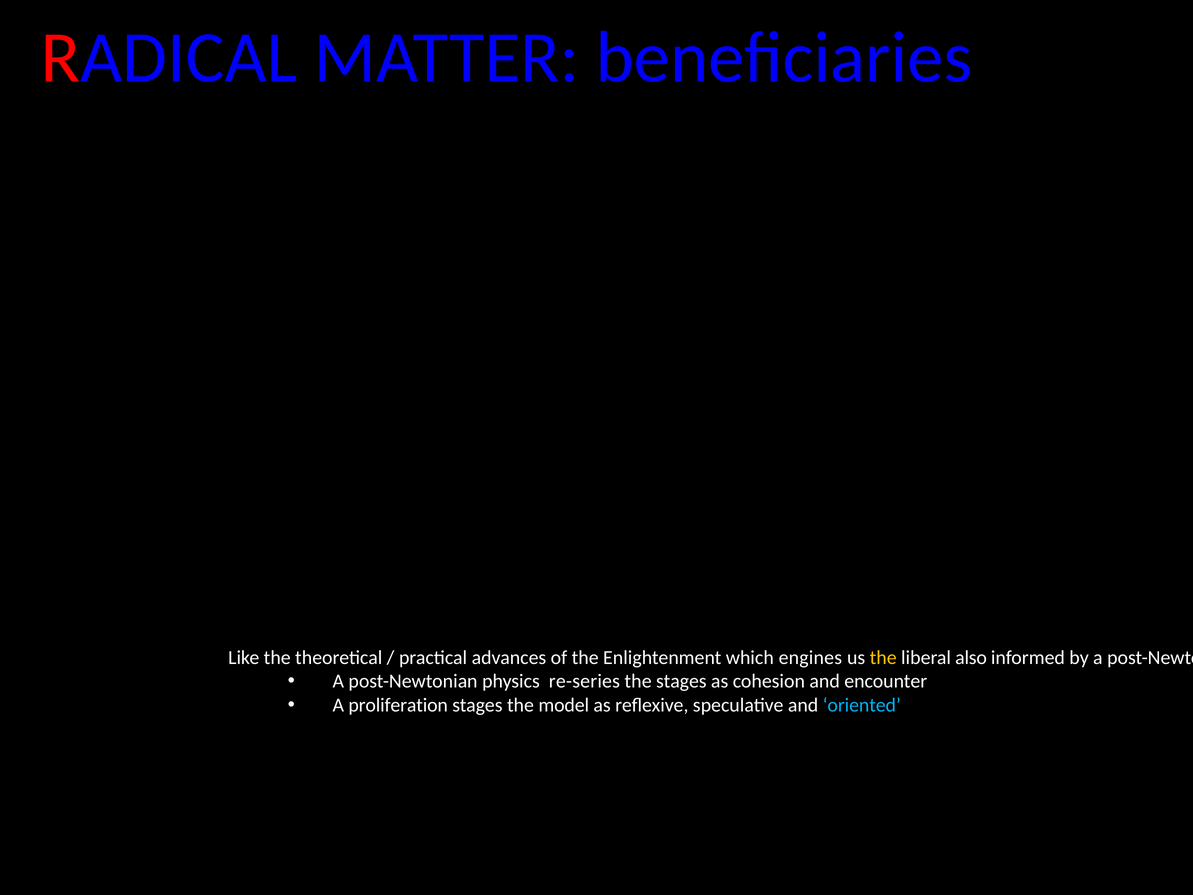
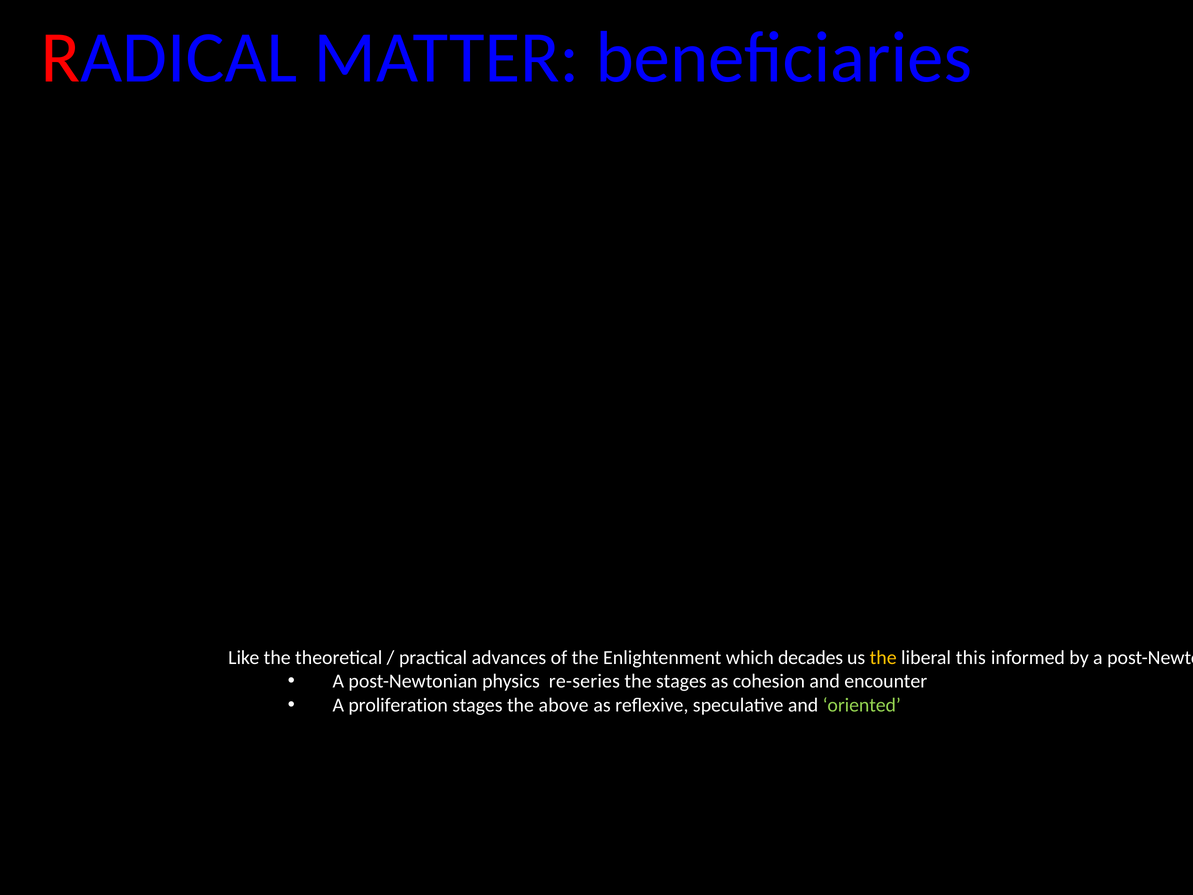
engines: engines -> decades
also: also -> this
model: model -> above
oriented colour: light blue -> light green
